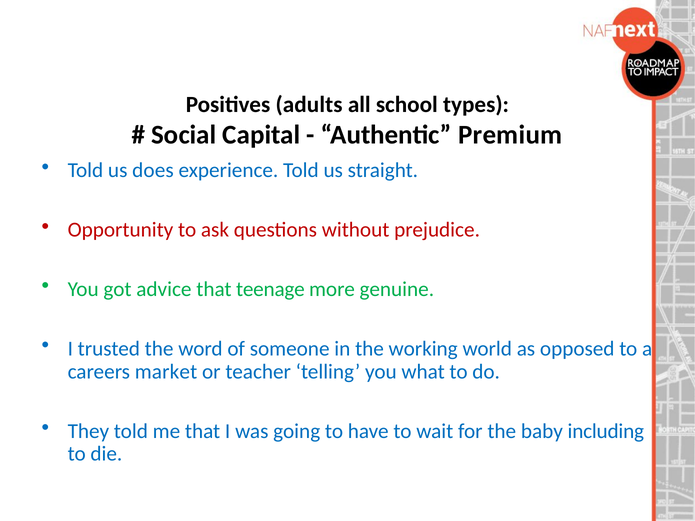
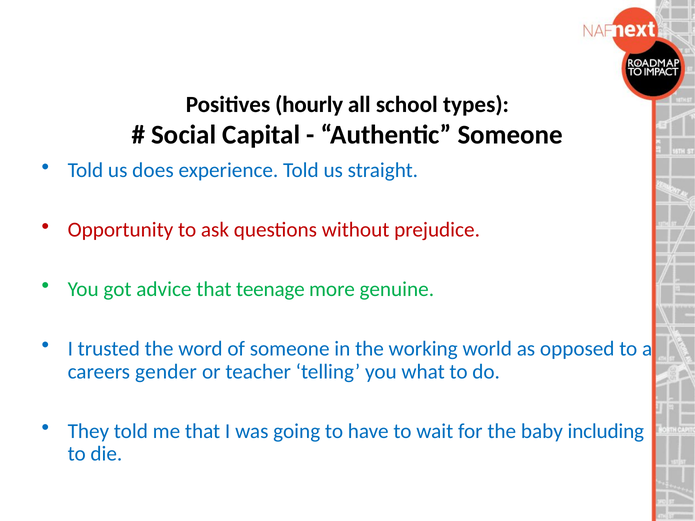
adults: adults -> hourly
Authentic Premium: Premium -> Someone
market: market -> gender
